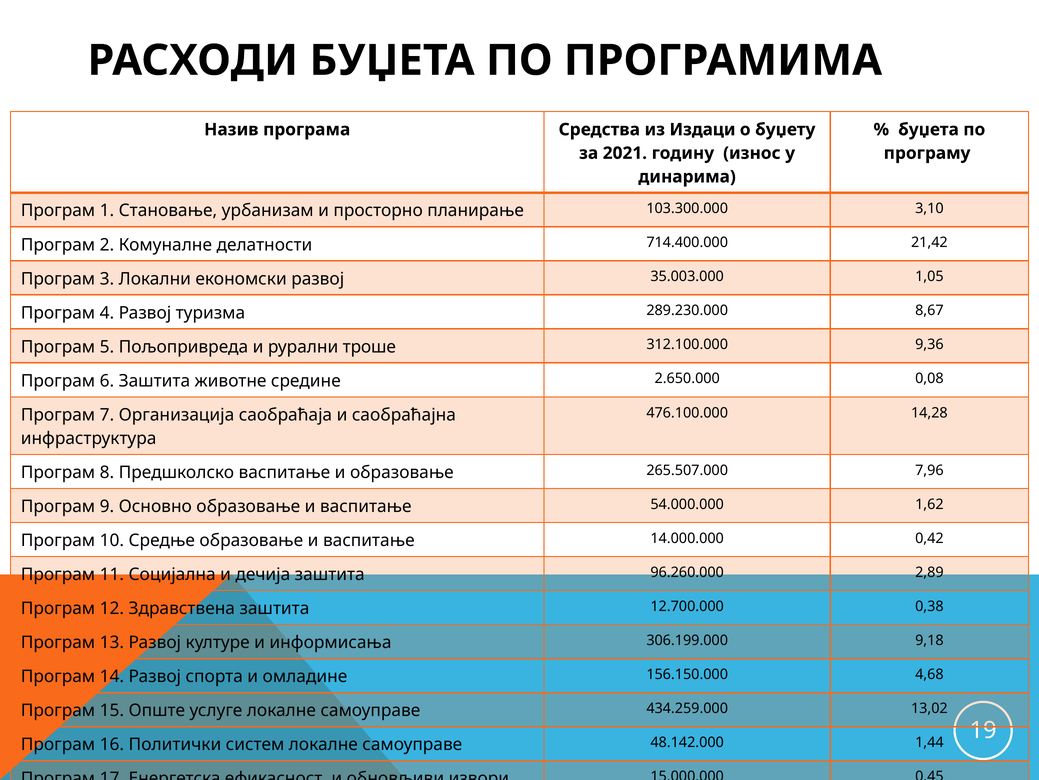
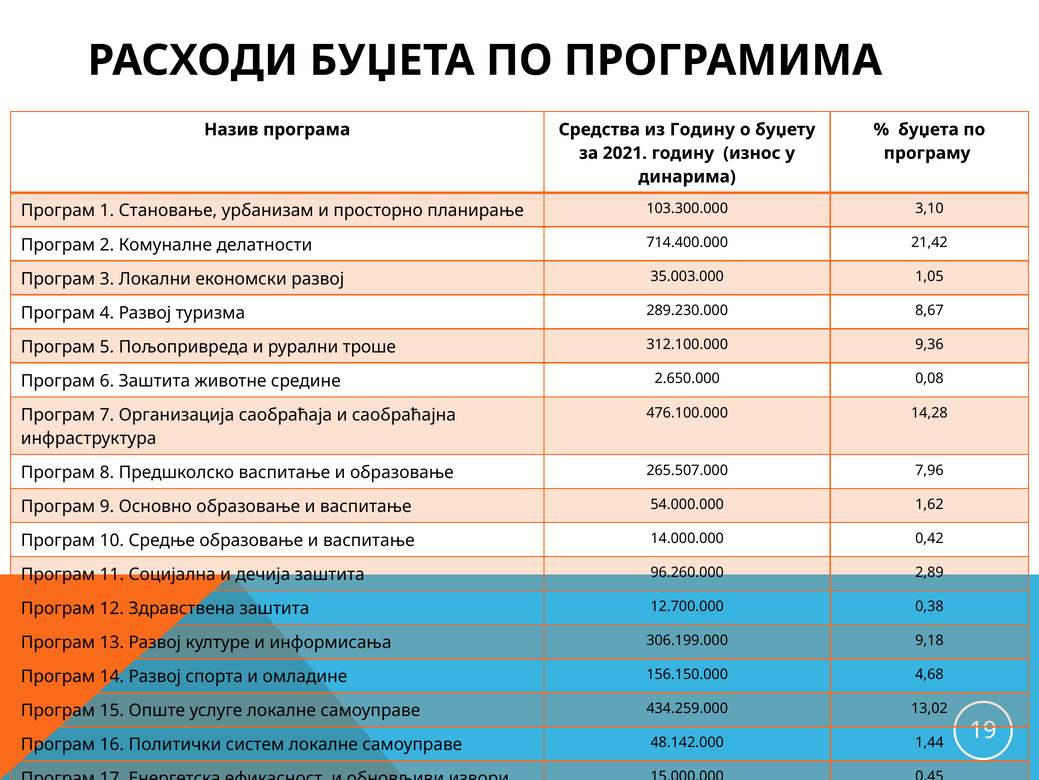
из Издаци: Издаци -> Годину
